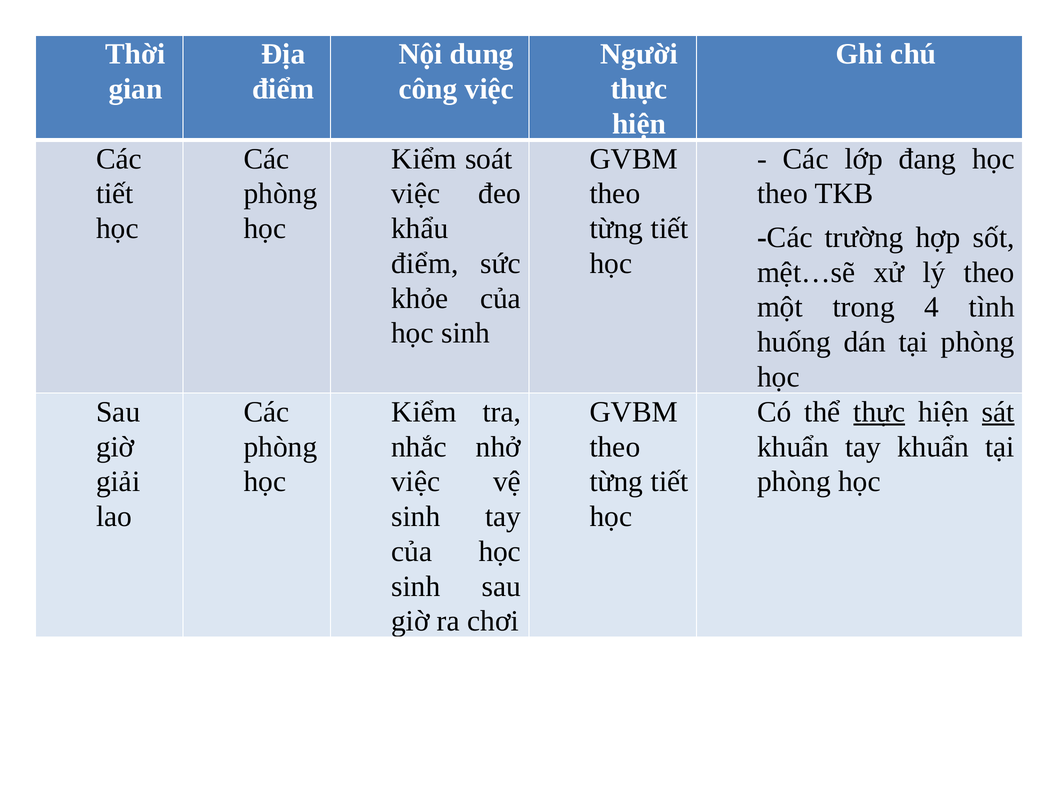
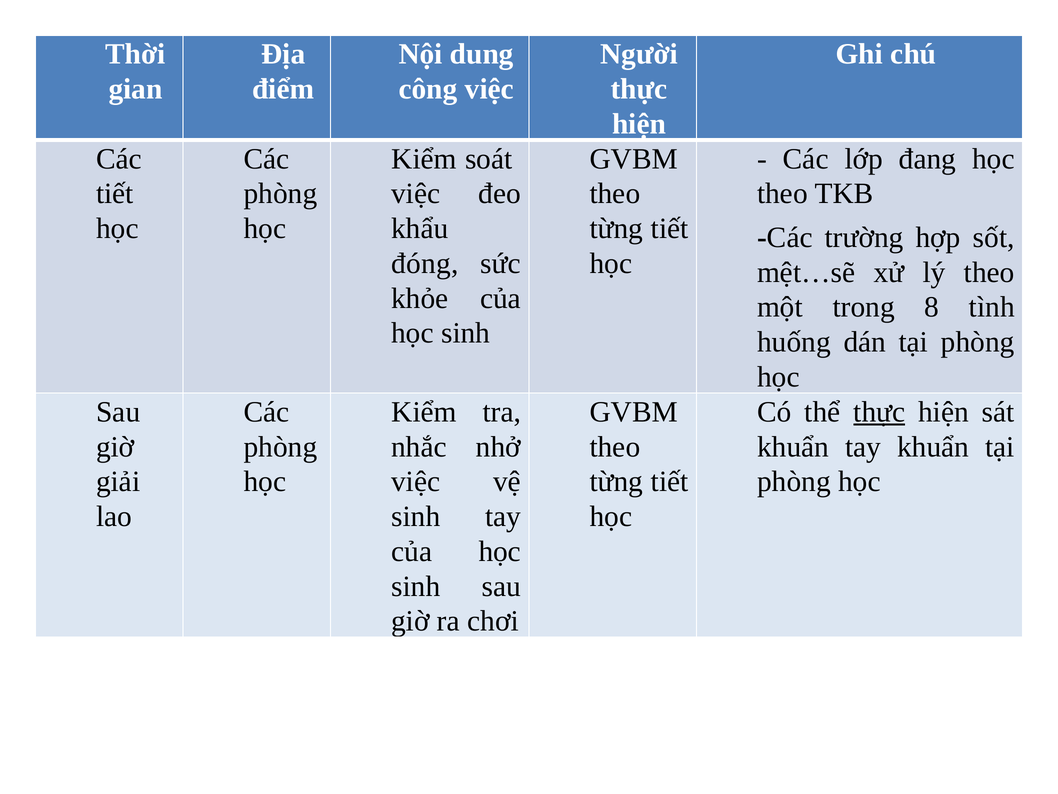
điểm at (425, 263): điểm -> đóng
4: 4 -> 8
sát underline: present -> none
